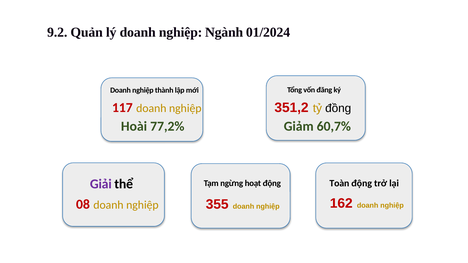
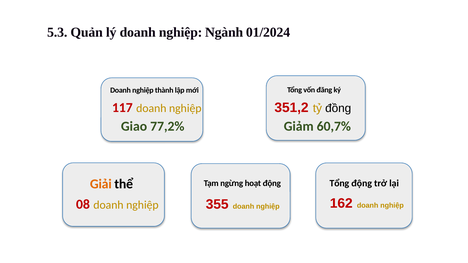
9.2: 9.2 -> 5.3
Hoài: Hoài -> Giao
Giải colour: purple -> orange
Toàn at (339, 184): Toàn -> Tổng
